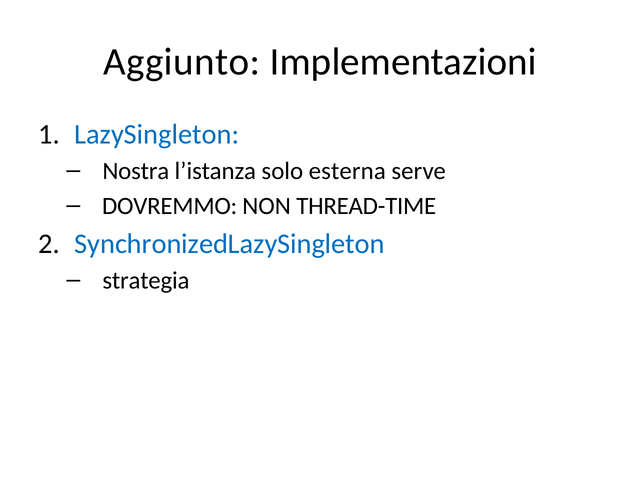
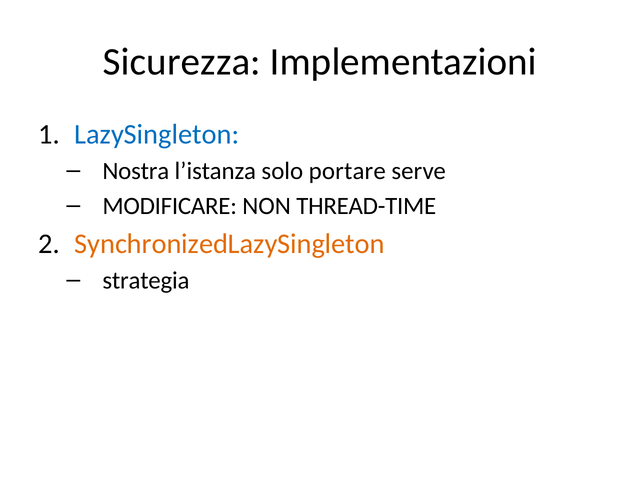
Aggiunto: Aggiunto -> Sicurezza
esterna: esterna -> portare
DOVREMMO: DOVREMMO -> MODIFICARE
SynchronizedLazySingleton colour: blue -> orange
